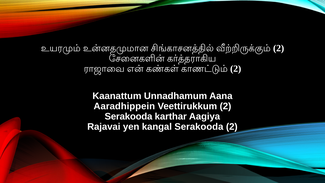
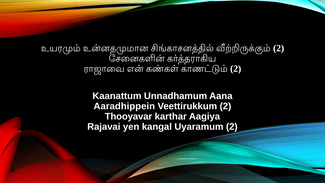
Serakooda at (129, 116): Serakooda -> Thooyavar
kangal Serakooda: Serakooda -> Uyaramum
